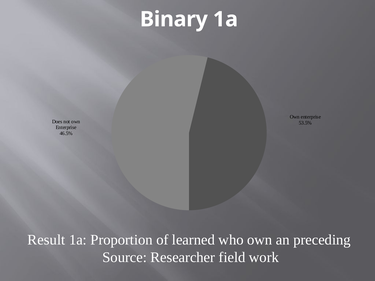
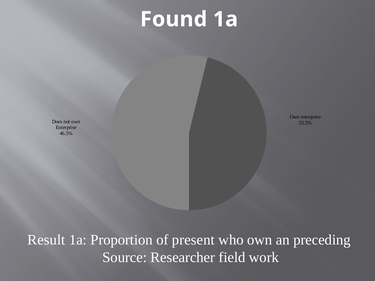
Binary: Binary -> Found
learned: learned -> present
